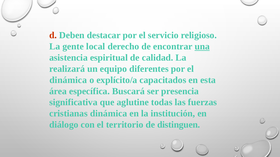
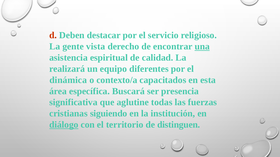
local: local -> vista
explícito/a: explícito/a -> contexto/a
cristianas dinámica: dinámica -> siguiendo
diálogo underline: none -> present
